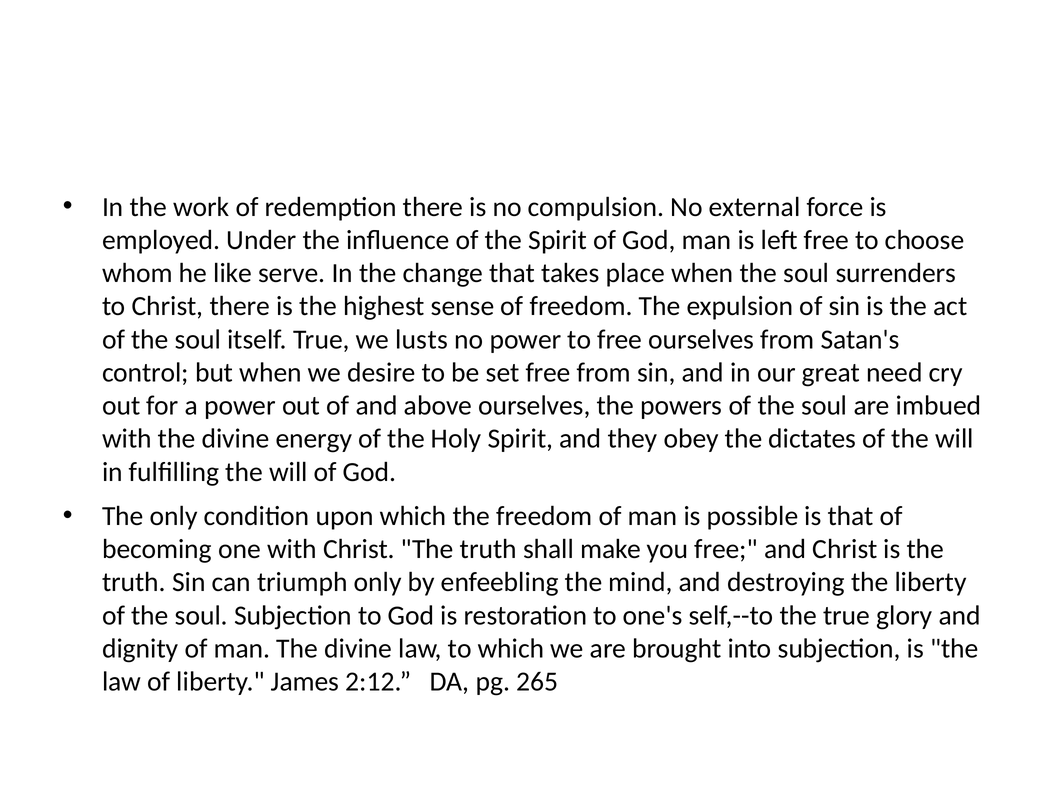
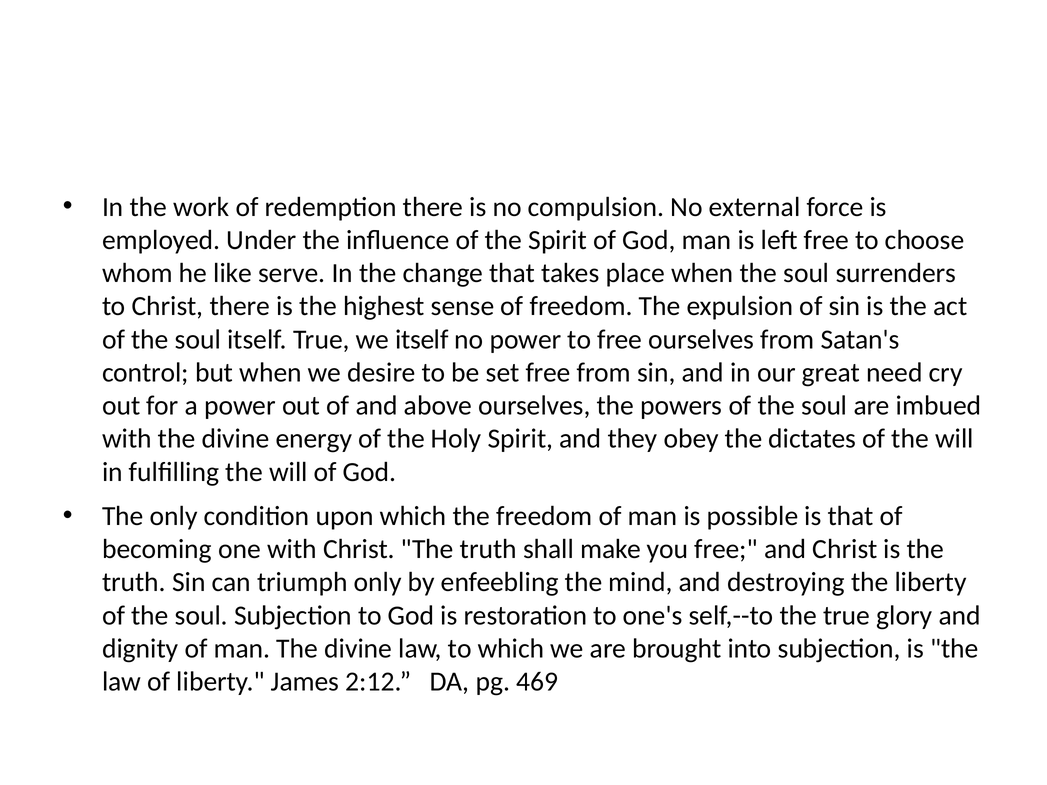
we lusts: lusts -> itself
265: 265 -> 469
